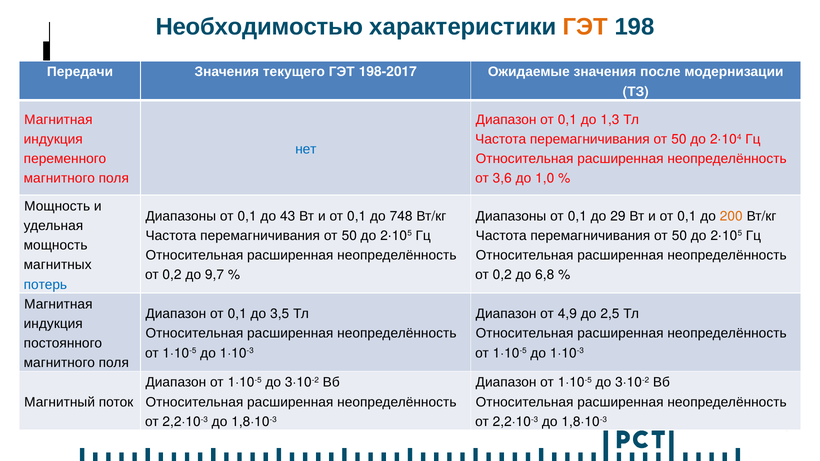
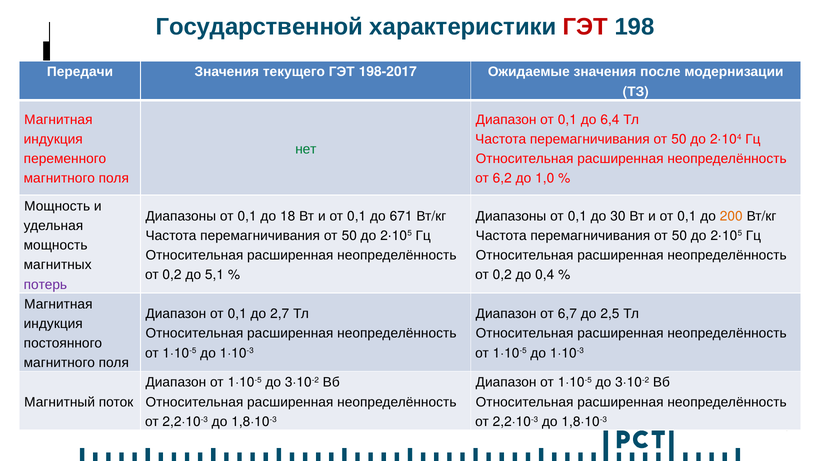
Необходимостью: Необходимостью -> Государственной
ГЭТ at (585, 27) colour: orange -> red
1,3: 1,3 -> 6,4
нет colour: blue -> green
3,6: 3,6 -> 6,2
43: 43 -> 18
748: 748 -> 671
0,1 29: 29 -> 30
9,7: 9,7 -> 5,1
6,8: 6,8 -> 0,4
потерь colour: blue -> purple
3,5: 3,5 -> 2,7
4,9: 4,9 -> 6,7
